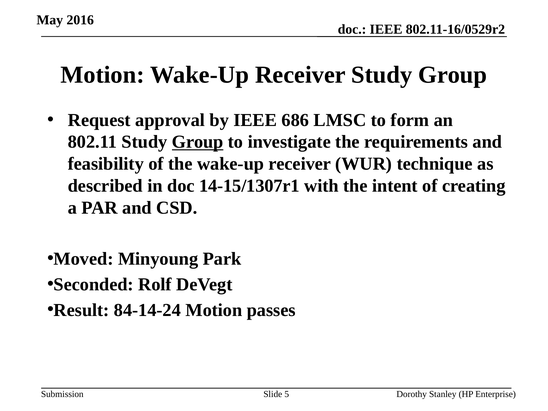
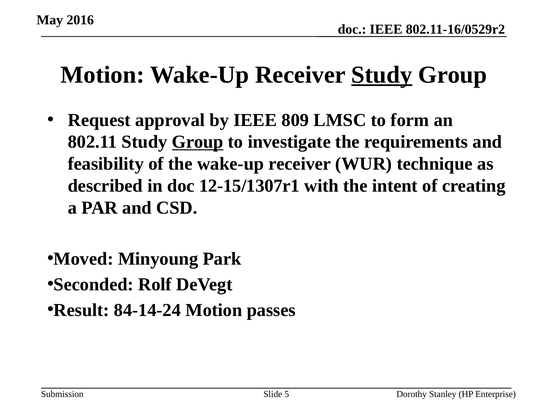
Study at (382, 75) underline: none -> present
686: 686 -> 809
14-15/1307r1: 14-15/1307r1 -> 12-15/1307r1
